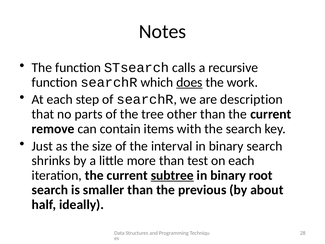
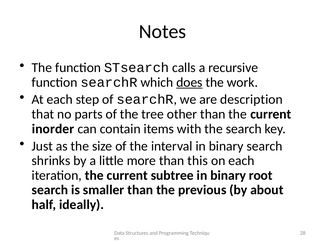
remove: remove -> inorder
test: test -> this
subtree underline: present -> none
